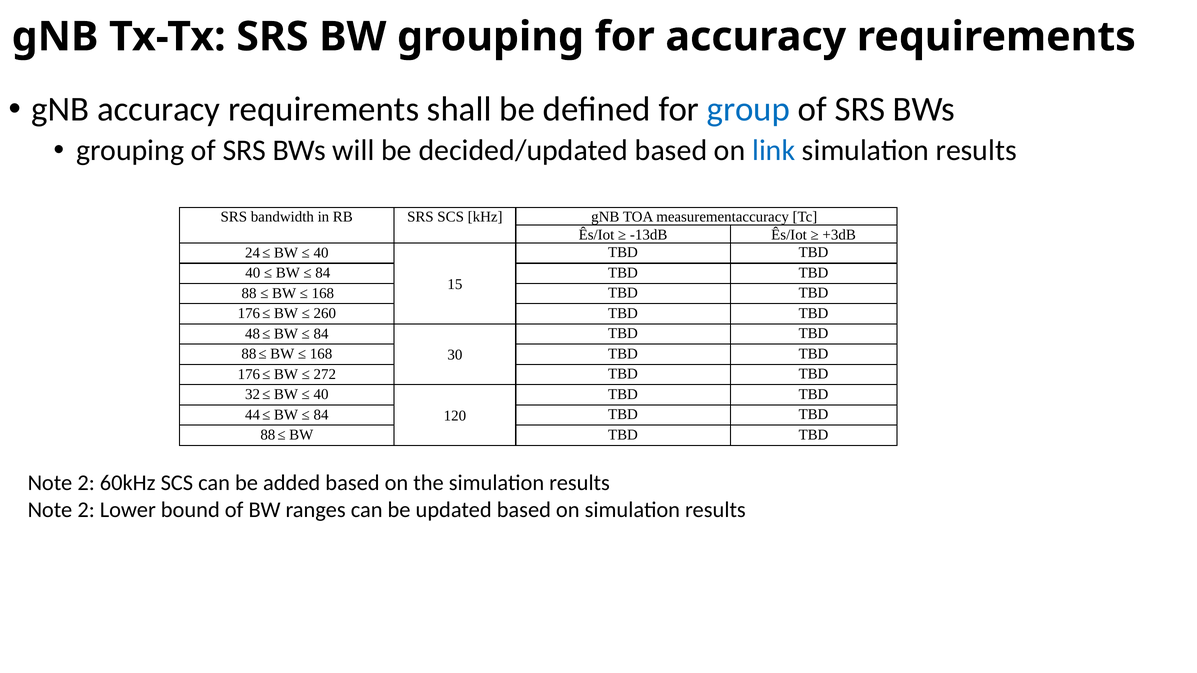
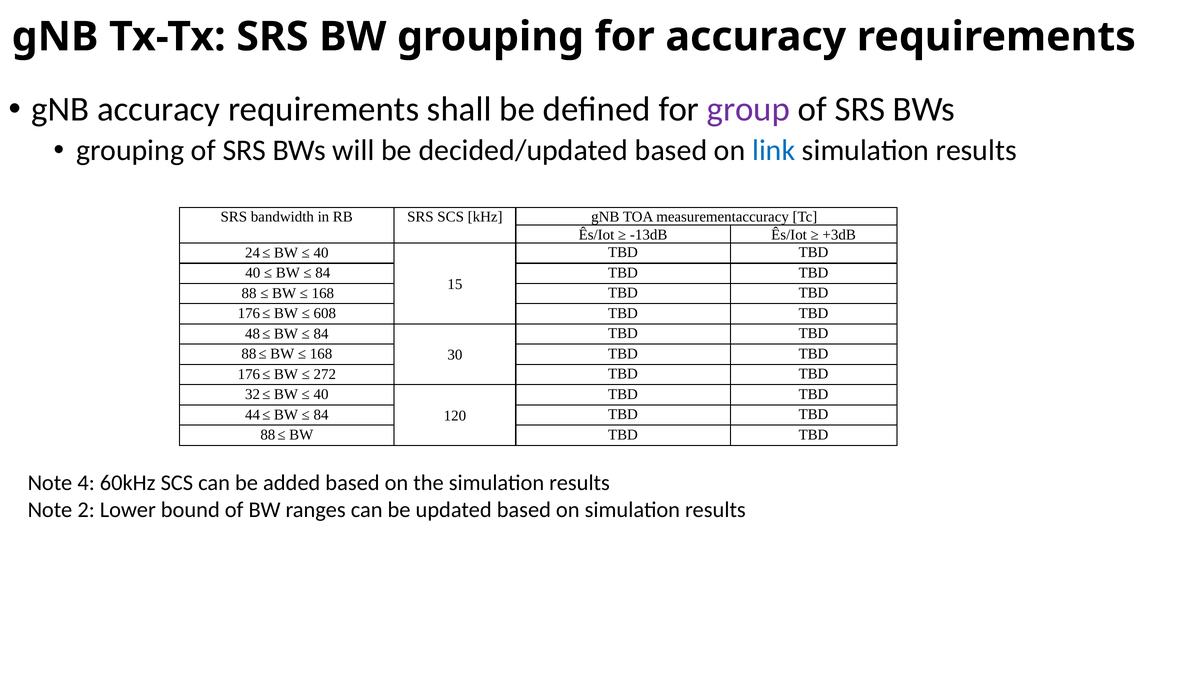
group colour: blue -> purple
260: 260 -> 608
2 at (86, 483): 2 -> 4
